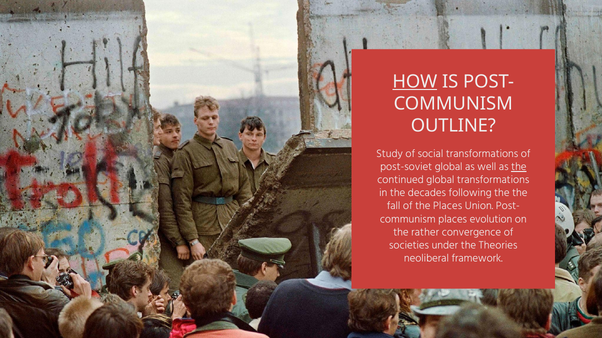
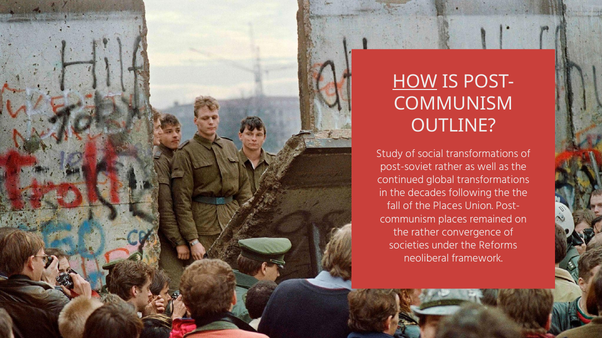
post-soviet global: global -> rather
the at (519, 167) underline: present -> none
evolution: evolution -> remained
Theories: Theories -> Reforms
